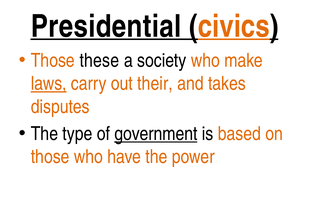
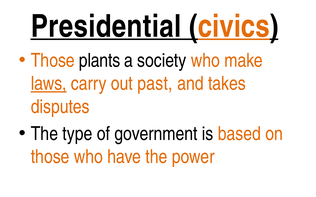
these: these -> plants
their: their -> past
government underline: present -> none
